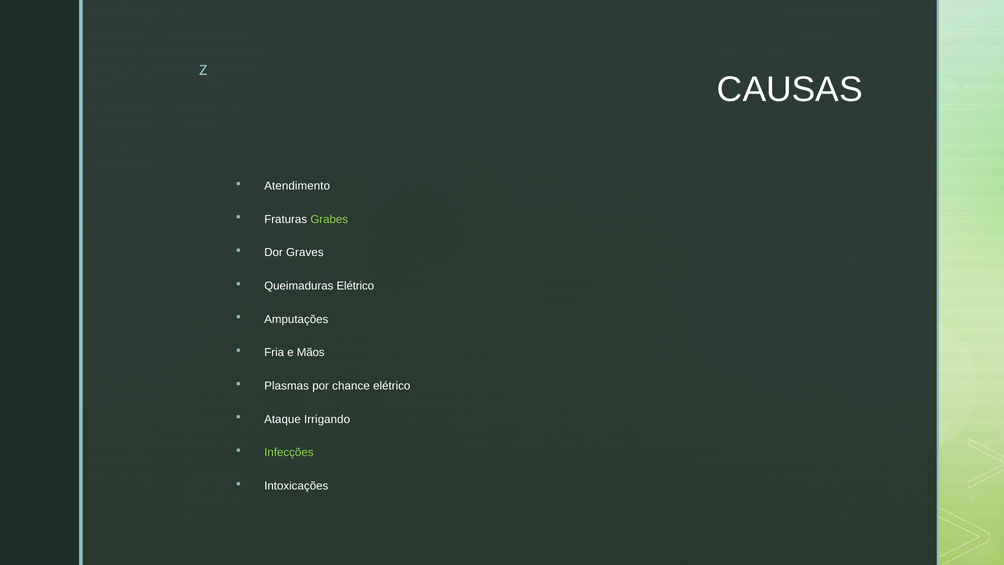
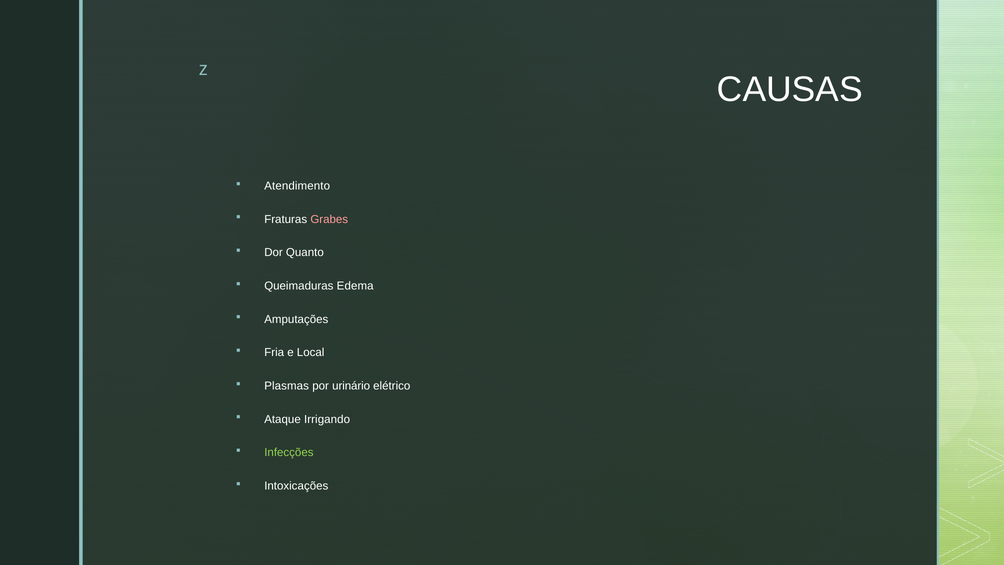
Grabes colour: light green -> pink
Graves: Graves -> Quanto
Queimaduras Elétrico: Elétrico -> Edema
Mãos: Mãos -> Local
chance: chance -> urinário
